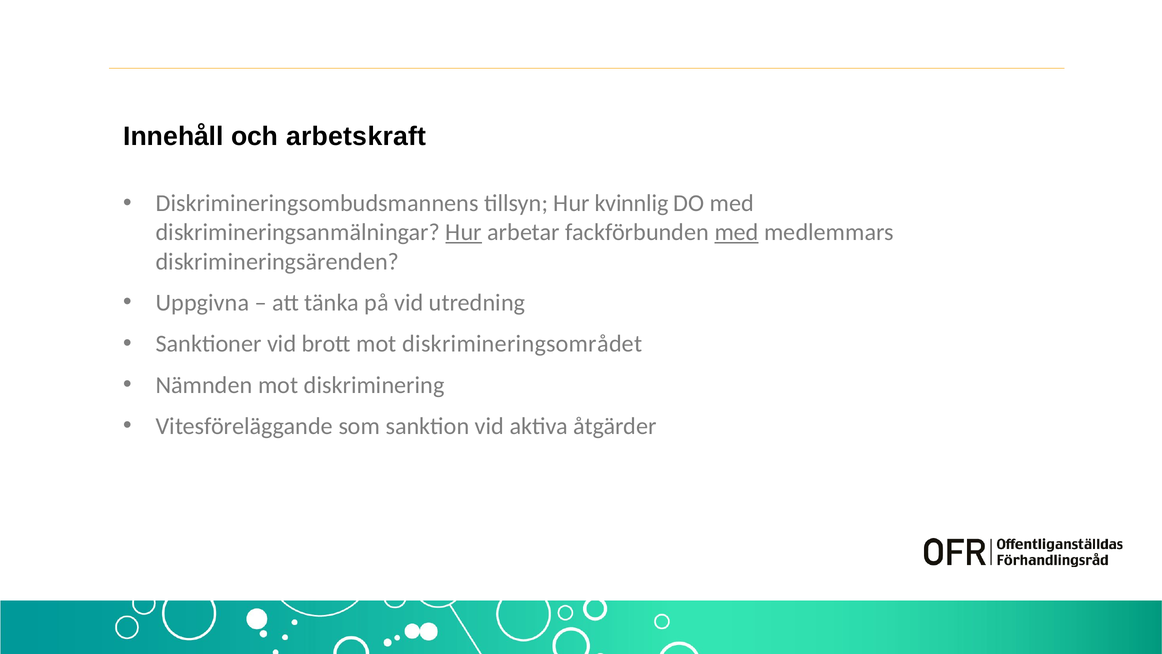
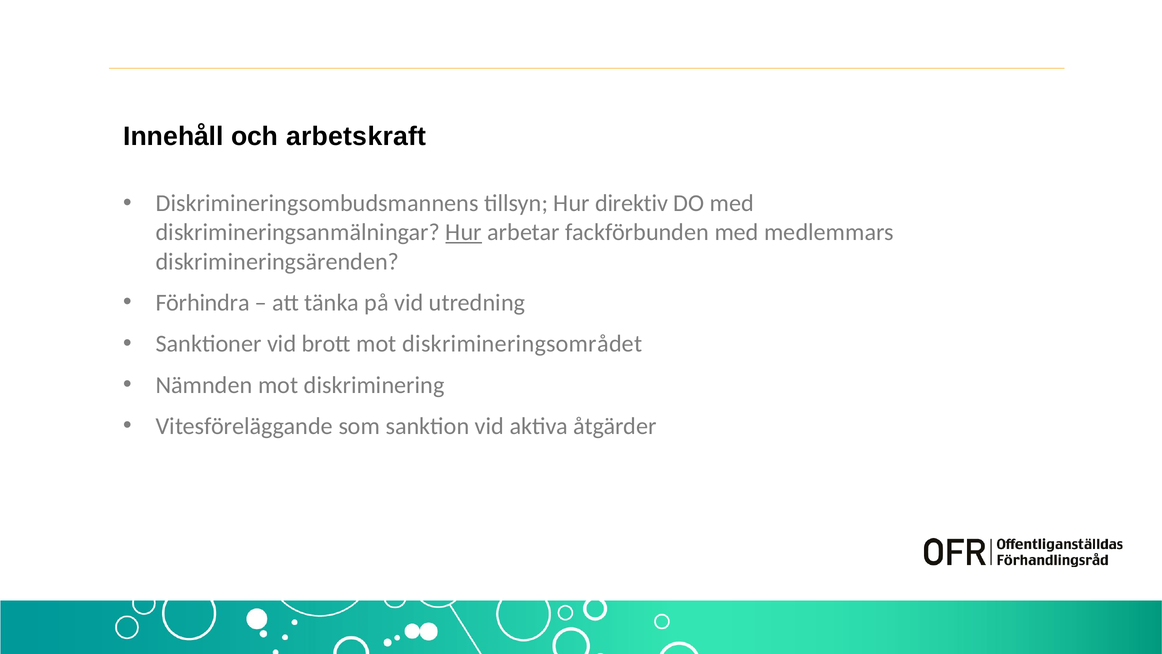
kvinnlig: kvinnlig -> direktiv
med at (737, 232) underline: present -> none
Uppgivna: Uppgivna -> Förhindra
